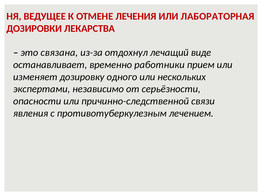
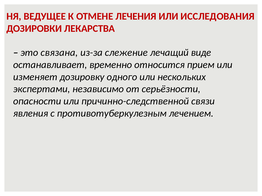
ЛАБОРАТОРНАЯ: ЛАБОРАТОРНАЯ -> ИССЛЕДОВАНИЯ
отдохнул: отдохнул -> слежение
работники: работники -> относится
